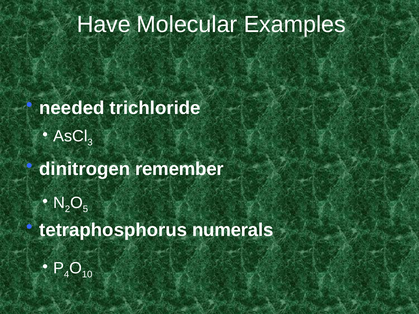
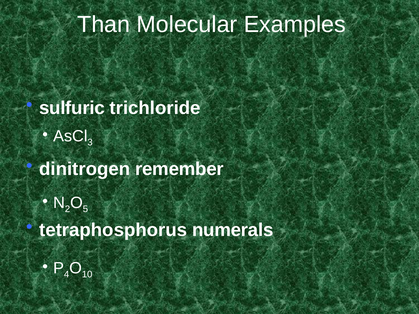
Have: Have -> Than
needed: needed -> sulfuric
